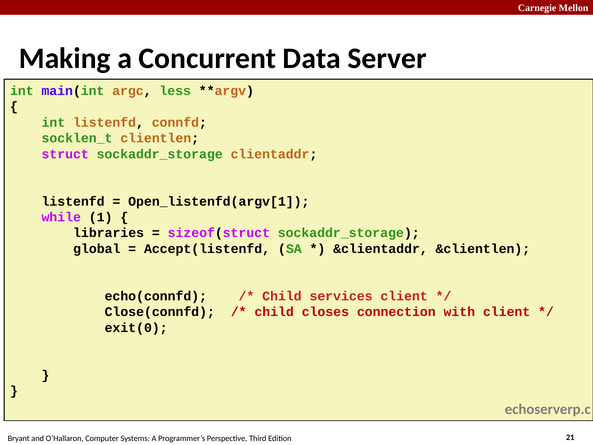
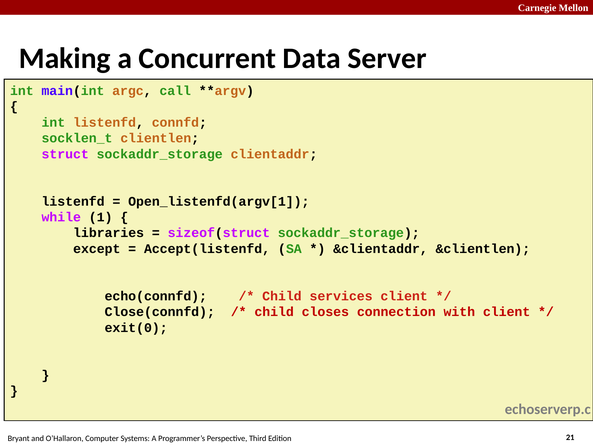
less: less -> call
global: global -> except
